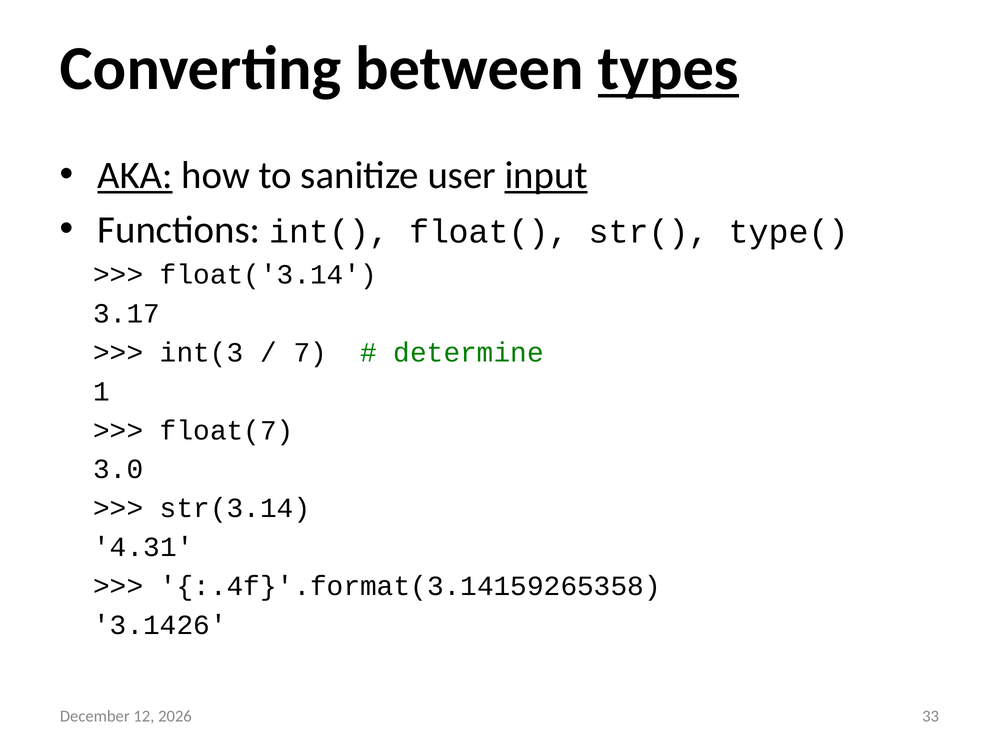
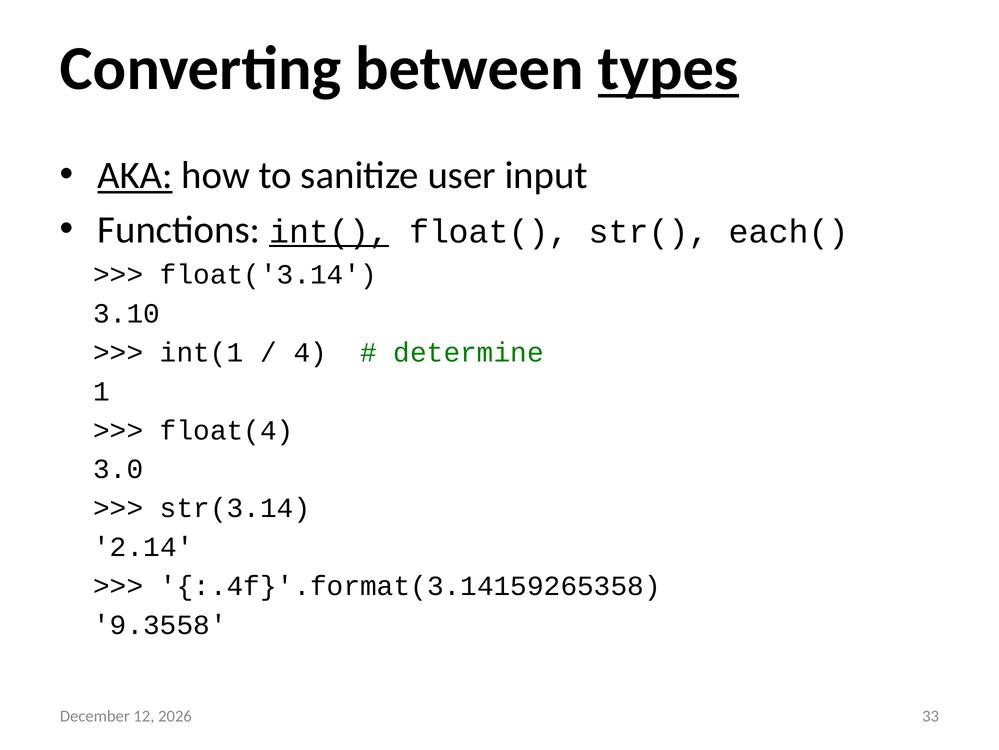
input underline: present -> none
int( underline: none -> present
type(: type( -> each(
3.17: 3.17 -> 3.10
int(3: int(3 -> int(1
7: 7 -> 4
float(7: float(7 -> float(4
4.31: 4.31 -> 2.14
3.1426: 3.1426 -> 9.3558
